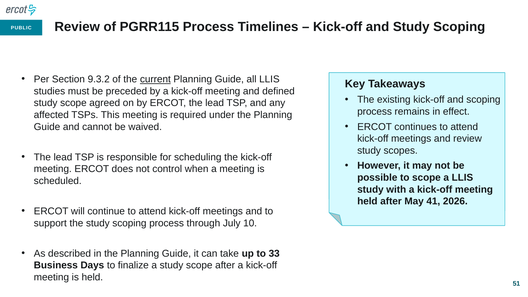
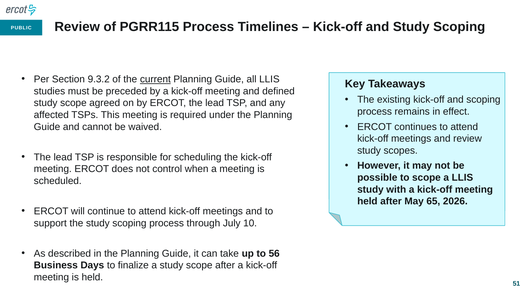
41: 41 -> 65
33: 33 -> 56
